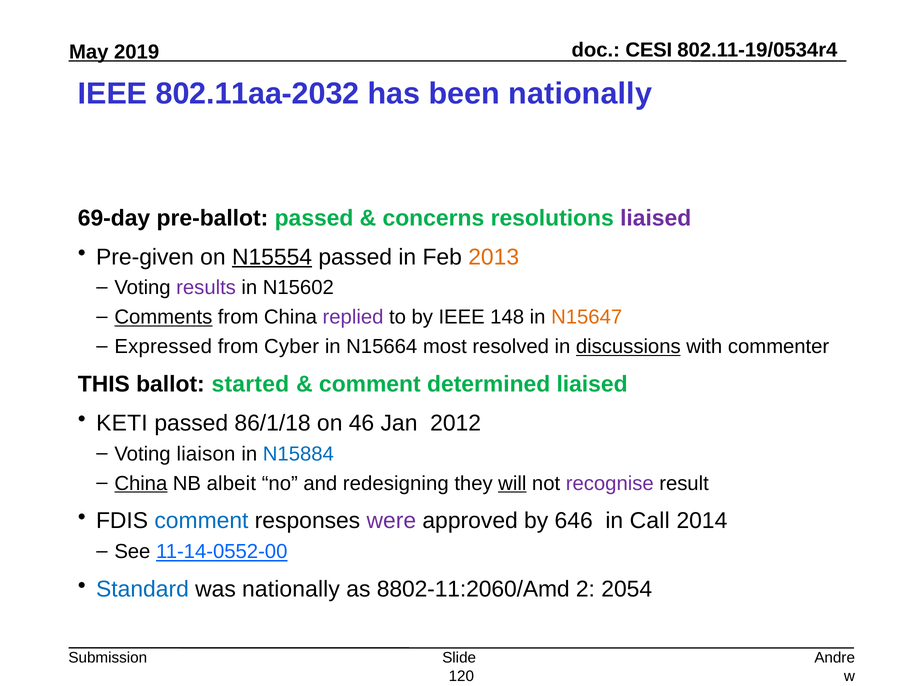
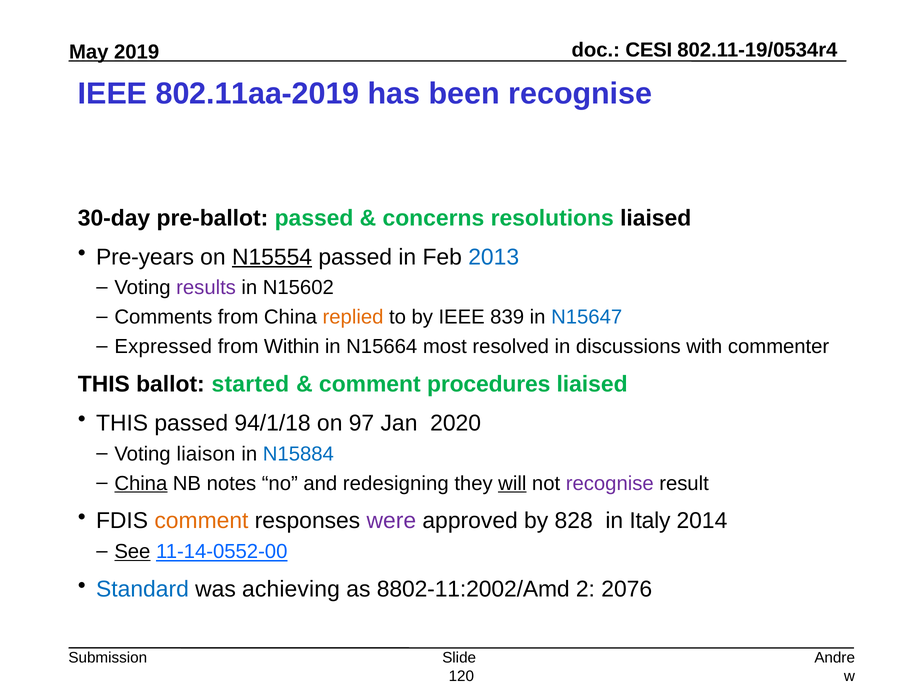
802.11aa-2032: 802.11aa-2032 -> 802.11aa-2019
been nationally: nationally -> recognise
69-day: 69-day -> 30-day
liaised at (656, 218) colour: purple -> black
Pre-given: Pre-given -> Pre-years
2013 colour: orange -> blue
Comments underline: present -> none
replied colour: purple -> orange
148: 148 -> 839
N15647 colour: orange -> blue
Cyber: Cyber -> Within
discussions underline: present -> none
determined: determined -> procedures
KETI at (122, 423): KETI -> THIS
86/1/18: 86/1/18 -> 94/1/18
46: 46 -> 97
2012: 2012 -> 2020
albeit: albeit -> notes
comment at (201, 521) colour: blue -> orange
646: 646 -> 828
Call: Call -> Italy
See underline: none -> present
was nationally: nationally -> achieving
8802-11:2060/Amd: 8802-11:2060/Amd -> 8802-11:2002/Amd
2054: 2054 -> 2076
